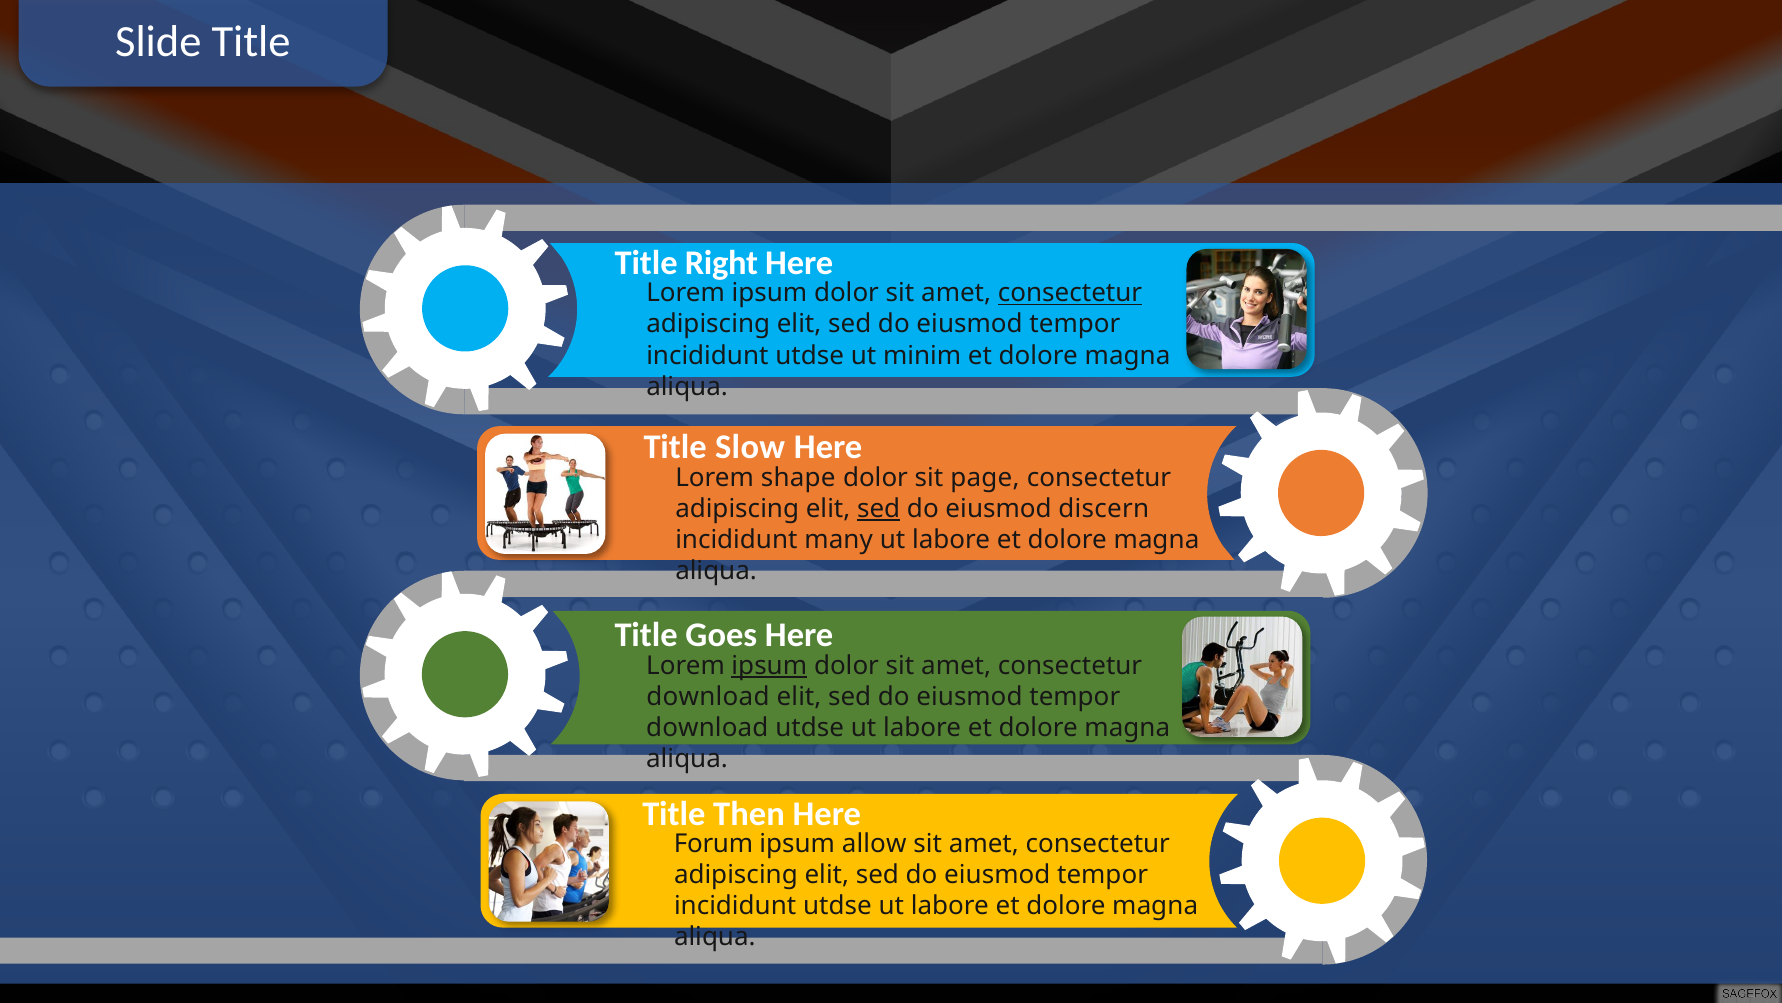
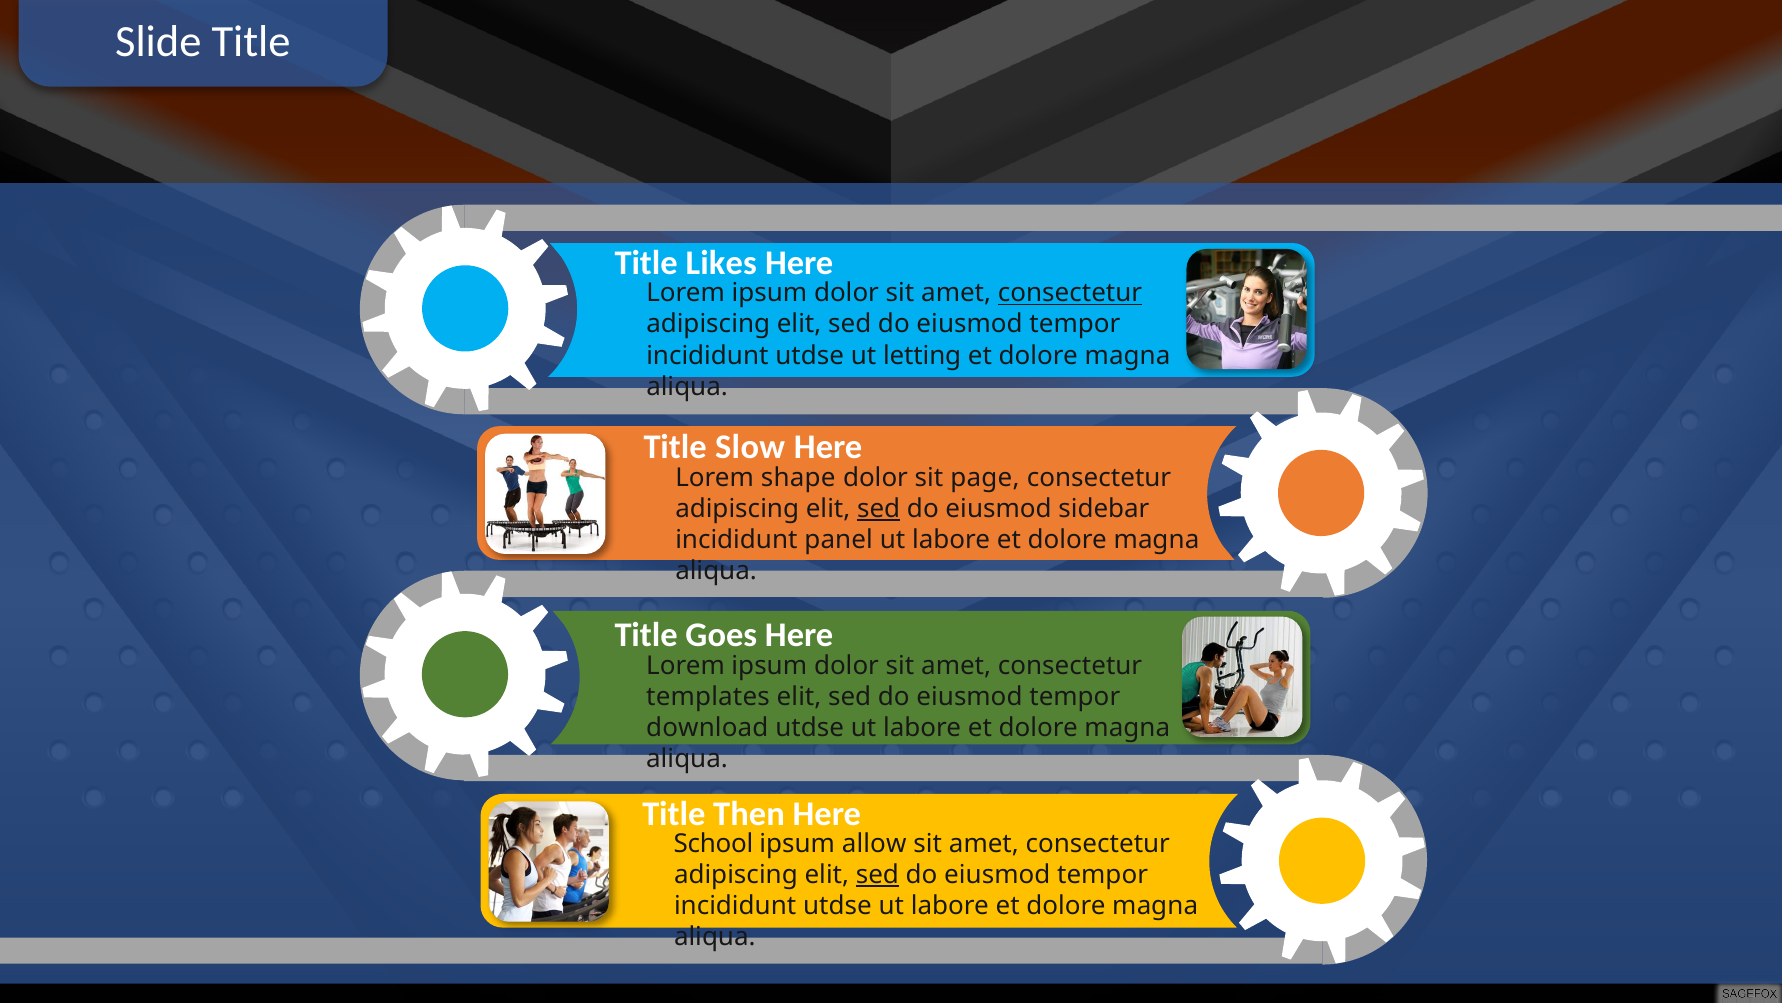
Right: Right -> Likes
minim: minim -> letting
discern: discern -> sidebar
many: many -> panel
ipsum at (769, 665) underline: present -> none
download at (708, 696): download -> templates
Forum: Forum -> School
sed at (877, 874) underline: none -> present
